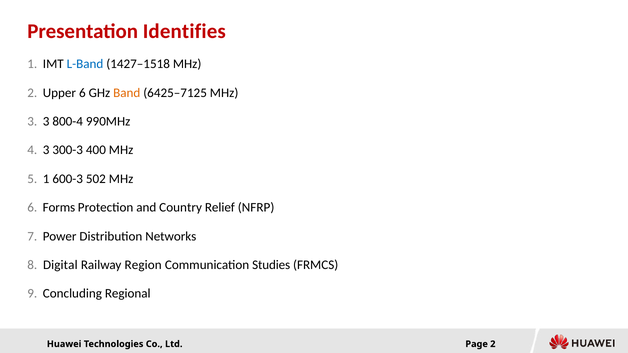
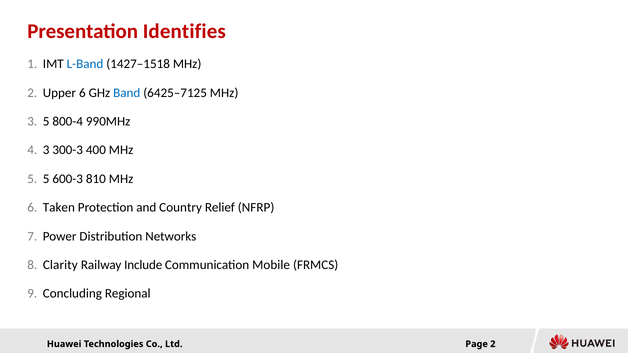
Band colour: orange -> blue
3 3: 3 -> 5
1 at (46, 179): 1 -> 5
502: 502 -> 810
Forms: Forms -> Taken
Digital: Digital -> Clarity
Region: Region -> Include
Studies: Studies -> Mobile
